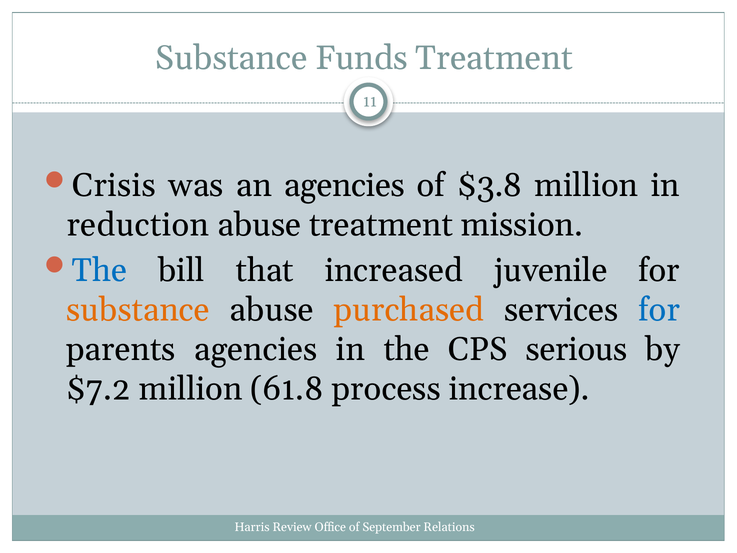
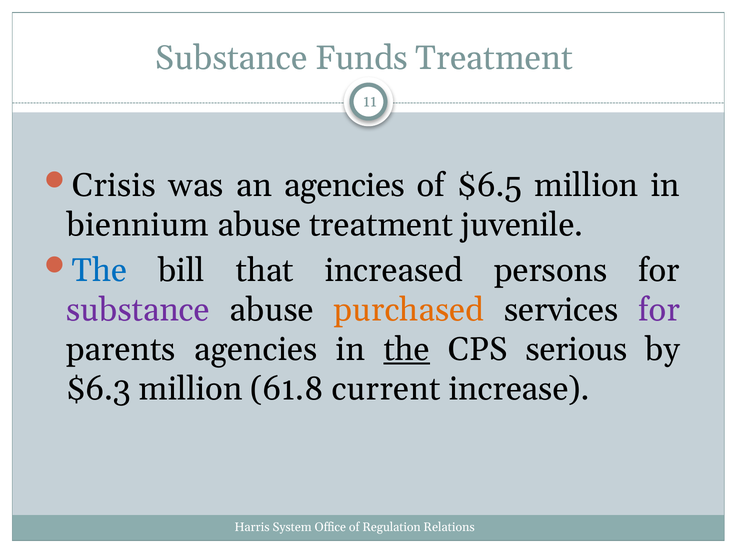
$3.8: $3.8 -> $6.5
reduction: reduction -> biennium
mission: mission -> juvenile
juvenile: juvenile -> persons
substance at (138, 310) colour: orange -> purple
for at (659, 310) colour: blue -> purple
the at (407, 349) underline: none -> present
$7.2: $7.2 -> $6.3
process: process -> current
Review: Review -> System
September: September -> Regulation
